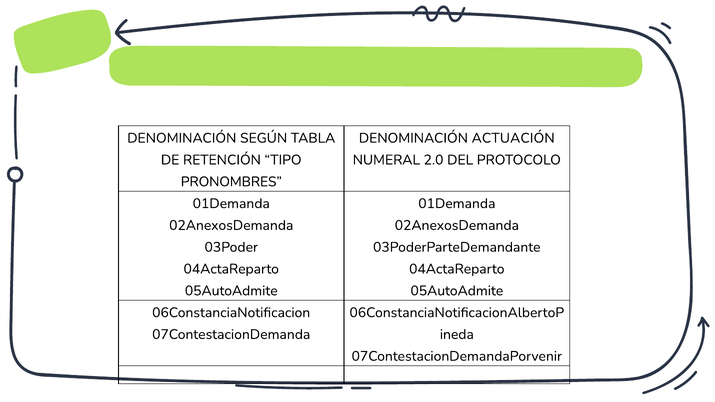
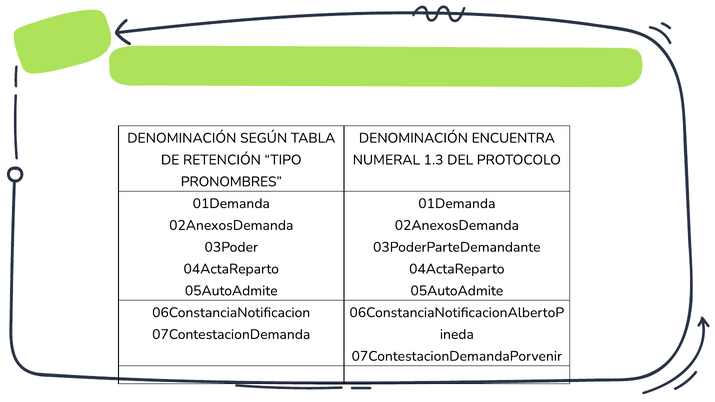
ACTUACIÓN: ACTUACIÓN -> ENCUENTRA
2.0: 2.0 -> 1.3
